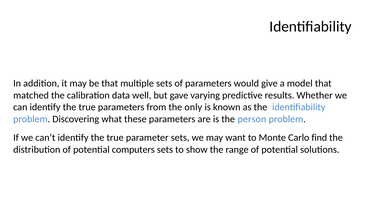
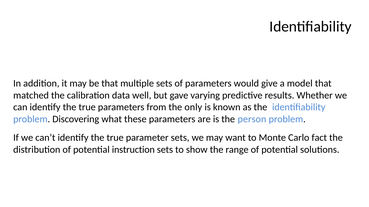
find: find -> fact
computers: computers -> instruction
